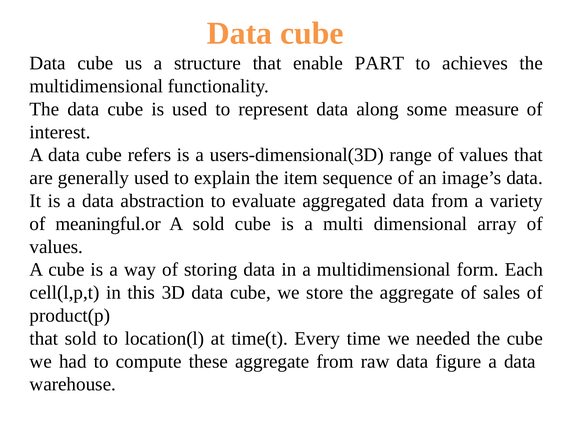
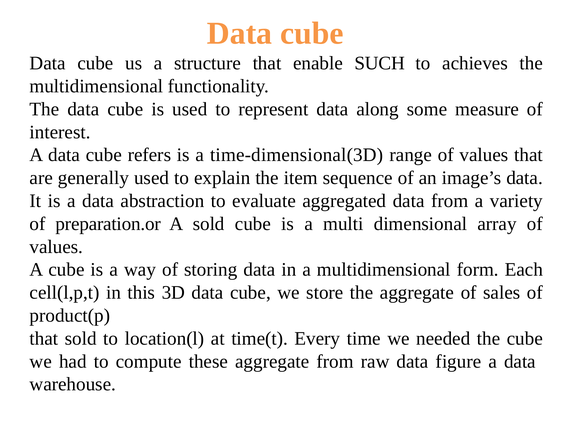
PART: PART -> SUCH
users-dimensional(3D: users-dimensional(3D -> time-dimensional(3D
meaningful.or: meaningful.or -> preparation.or
